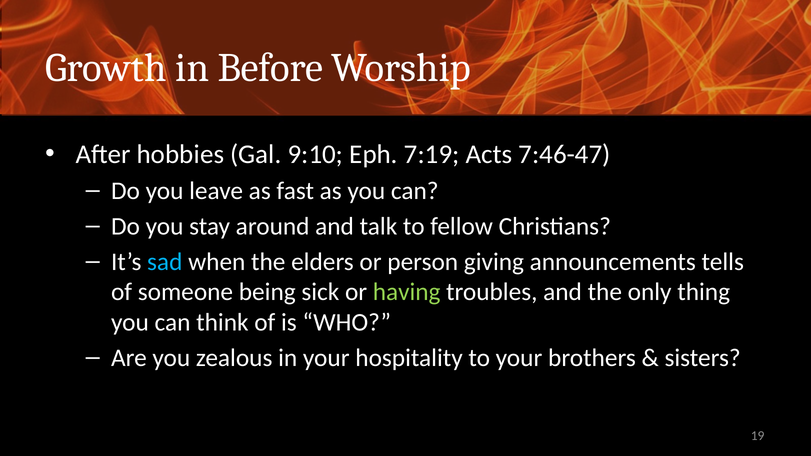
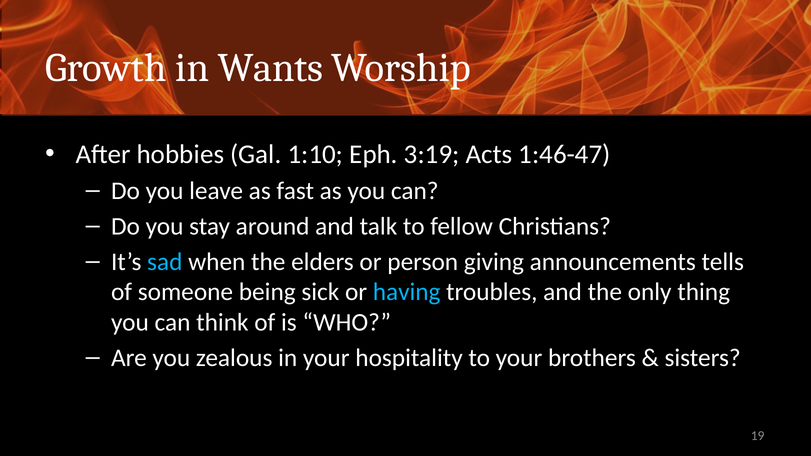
Before: Before -> Wants
9:10: 9:10 -> 1:10
7:19: 7:19 -> 3:19
7:46-47: 7:46-47 -> 1:46-47
having colour: light green -> light blue
